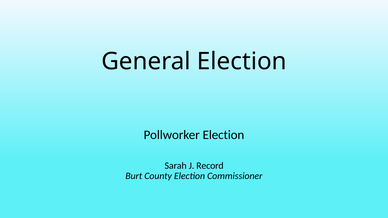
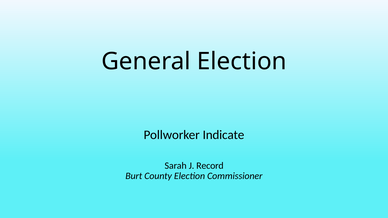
Pollworker Election: Election -> Indicate
